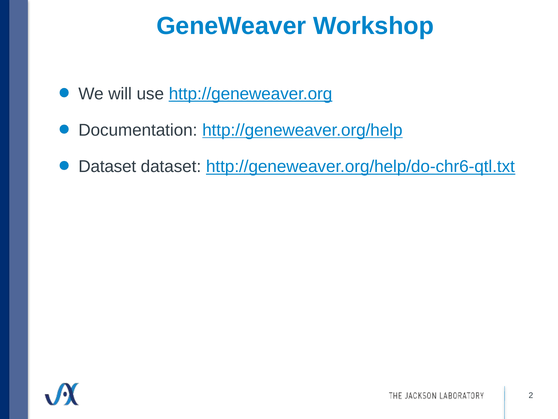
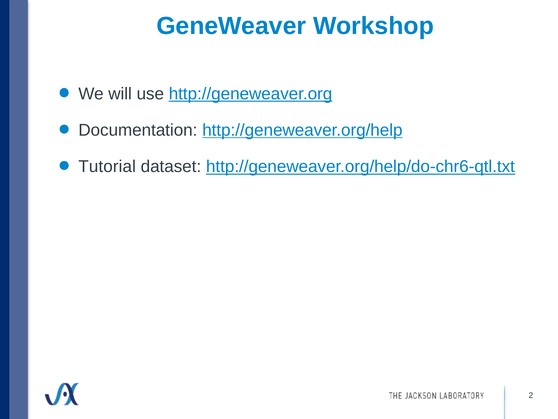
Dataset at (107, 166): Dataset -> Tutorial
